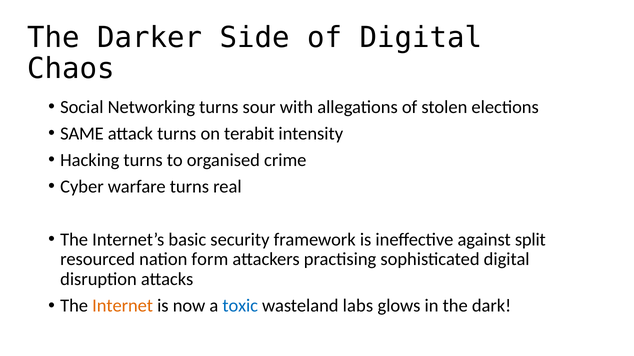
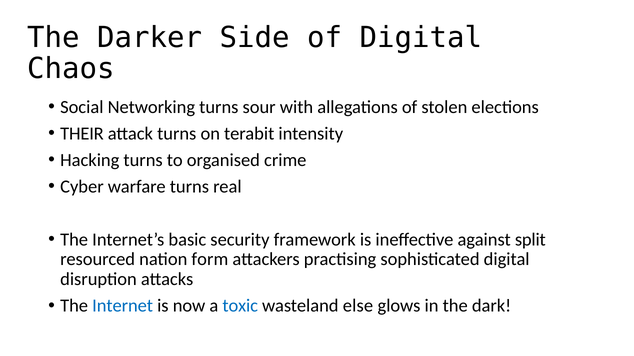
SAME: SAME -> THEIR
Internet colour: orange -> blue
labs: labs -> else
